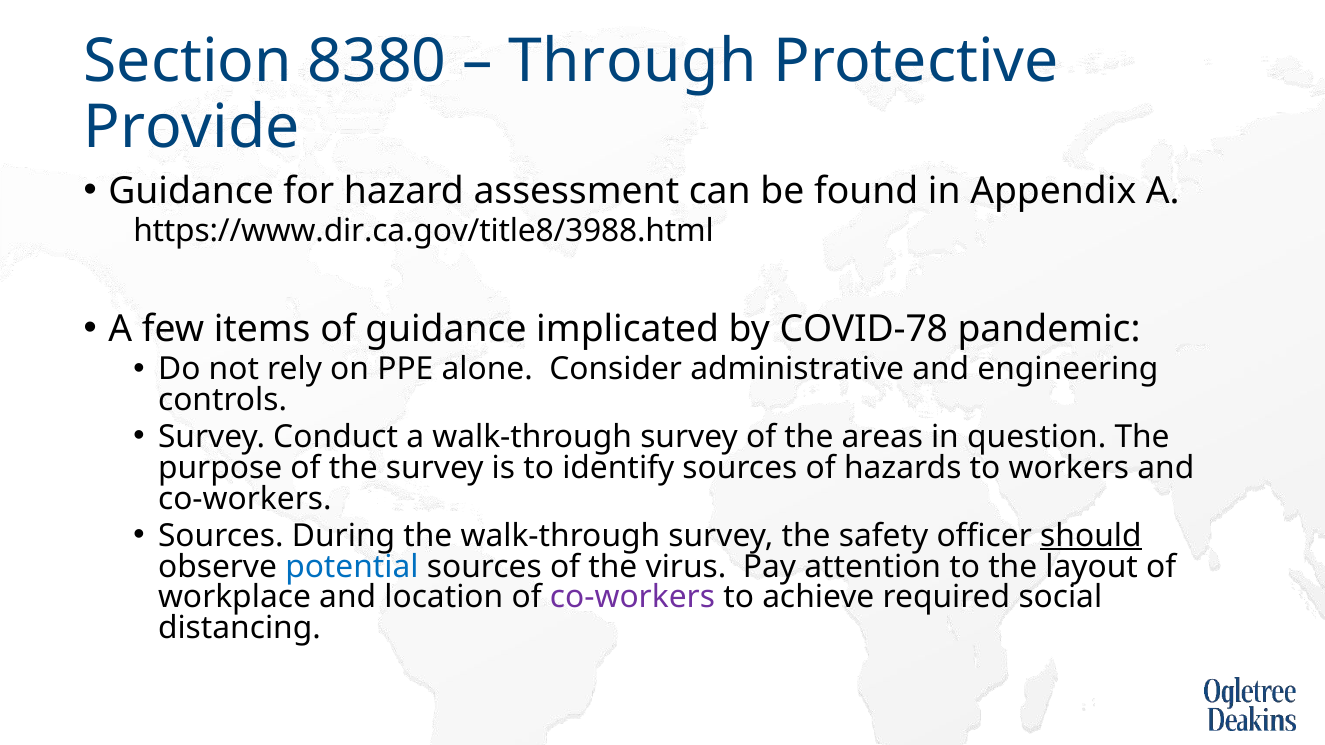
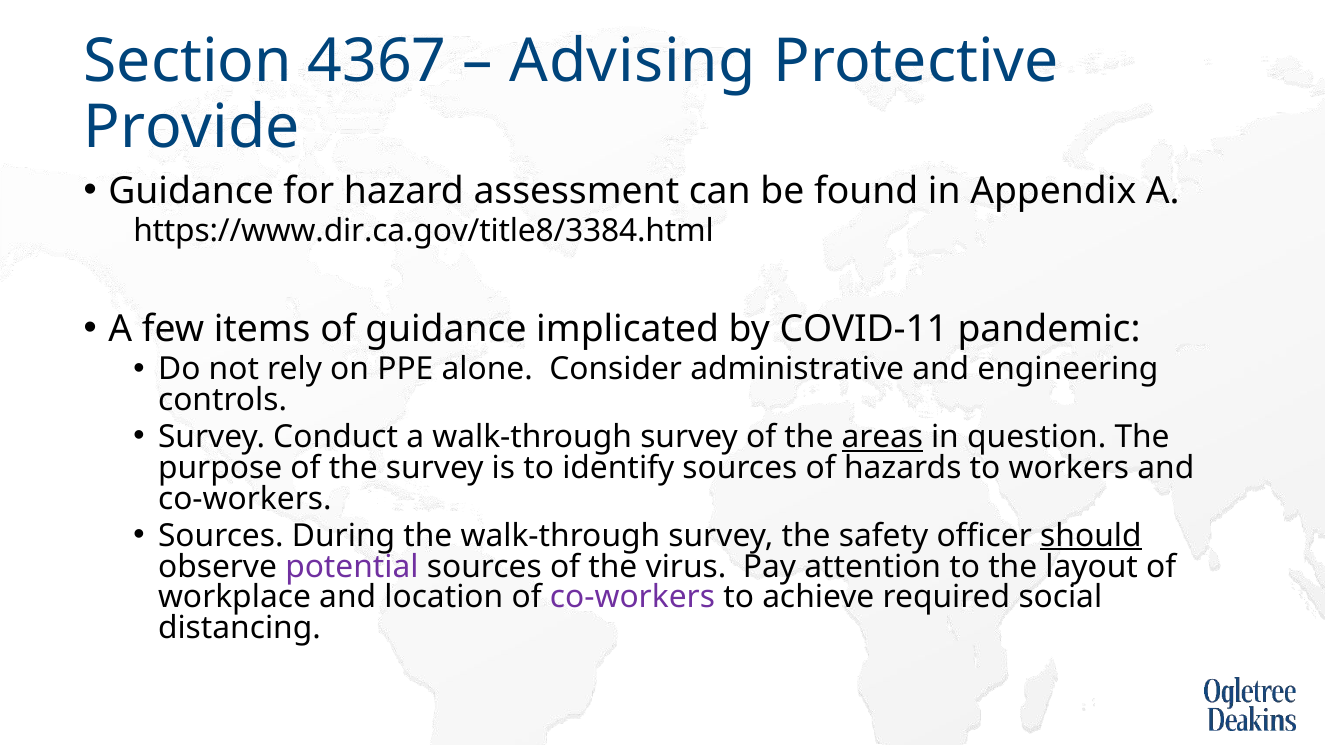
8380: 8380 -> 4367
Through: Through -> Advising
https://www.dir.ca.gov/title8/3988.html: https://www.dir.ca.gov/title8/3988.html -> https://www.dir.ca.gov/title8/3384.html
COVID-78: COVID-78 -> COVID-11
areas underline: none -> present
potential colour: blue -> purple
